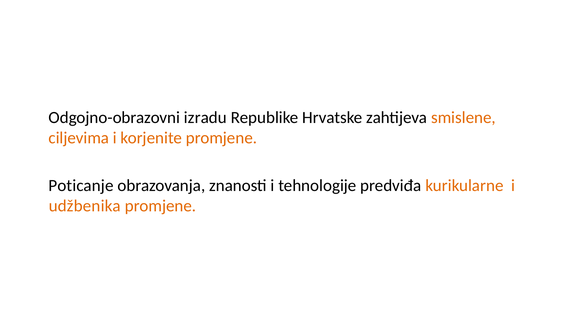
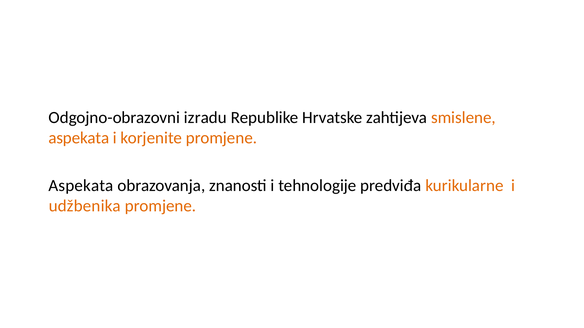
ciljevima at (79, 138): ciljevima -> aspekata
Poticanje at (81, 186): Poticanje -> Aspekata
